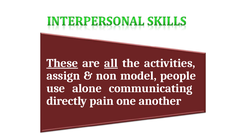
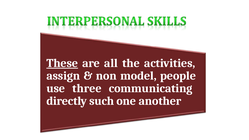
all underline: present -> none
alone: alone -> three
pain: pain -> such
